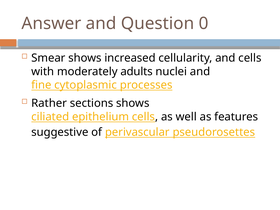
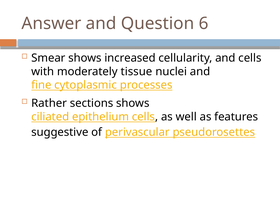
0: 0 -> 6
adults: adults -> tissue
